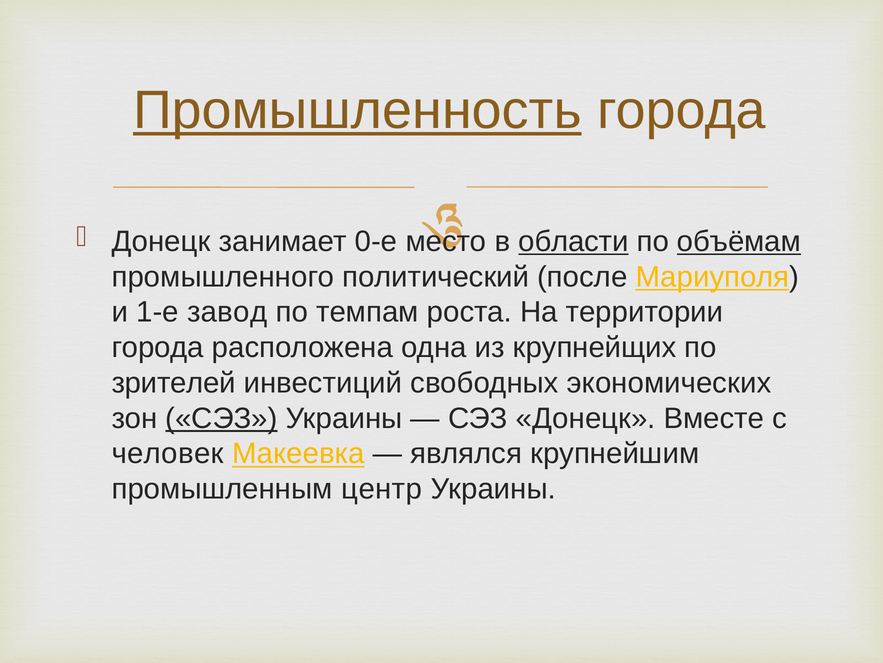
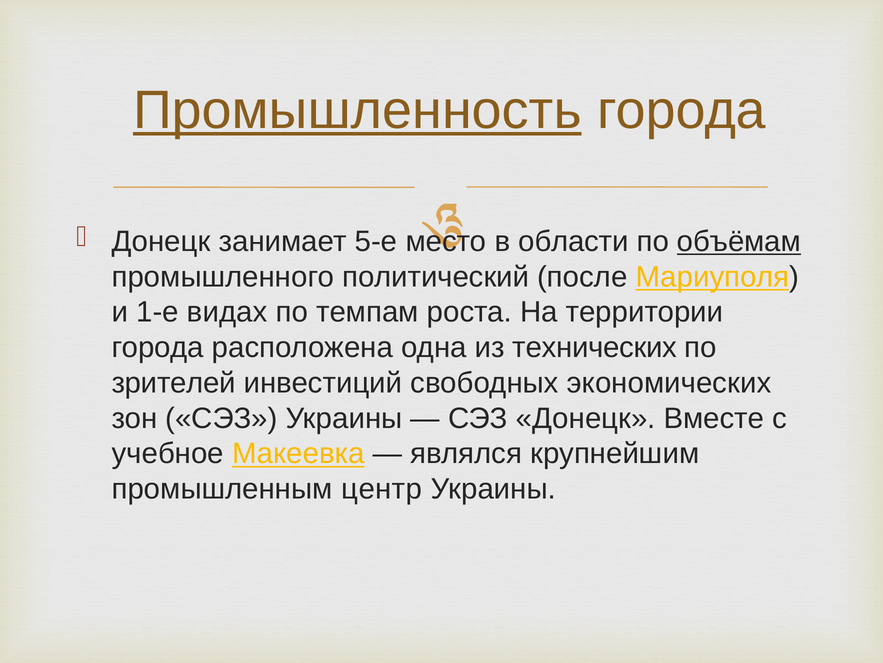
0-е: 0-е -> 5-е
области underline: present -> none
завод: завод -> видах
крупнейщих: крупнейщих -> технических
СЭЗ at (221, 418) underline: present -> none
человек: человек -> учебное
